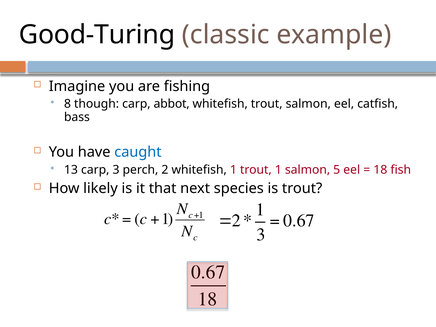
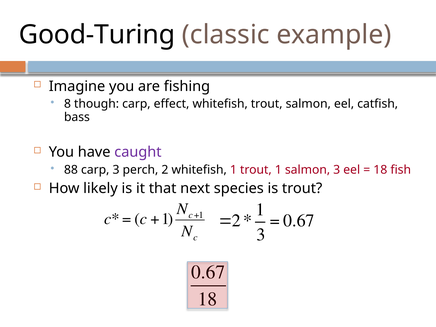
abbot: abbot -> effect
caught colour: blue -> purple
13: 13 -> 88
salmon 5: 5 -> 3
